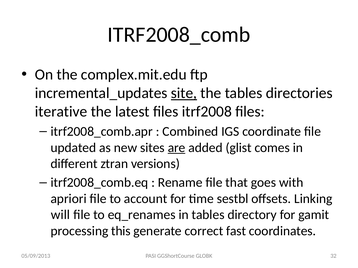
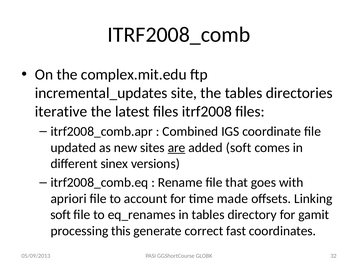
site underline: present -> none
added glist: glist -> soft
ztran: ztran -> sinex
sestbl: sestbl -> made
will at (60, 215): will -> soft
